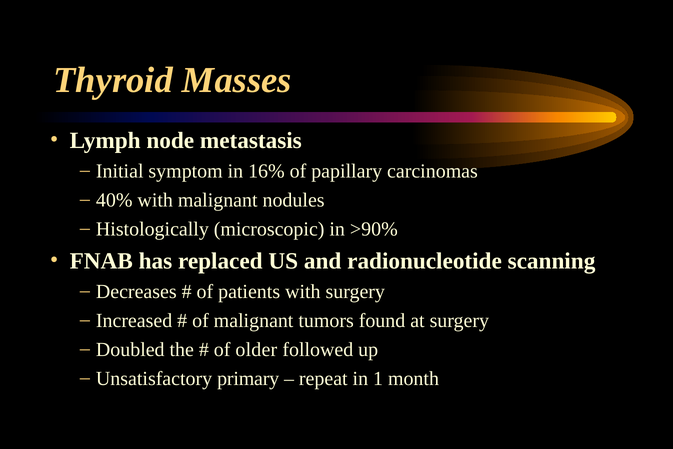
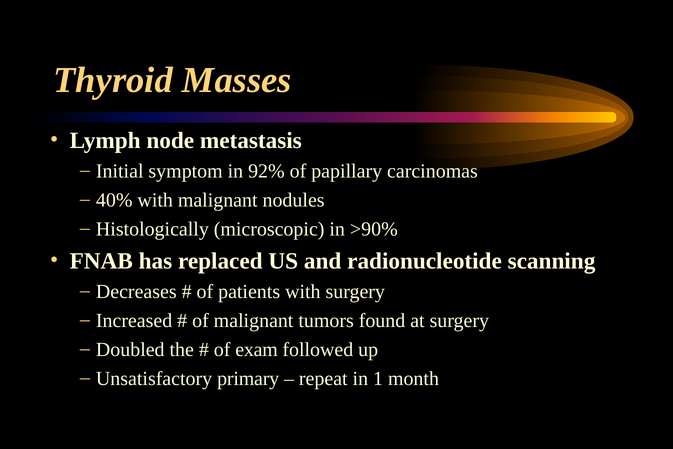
16%: 16% -> 92%
older: older -> exam
